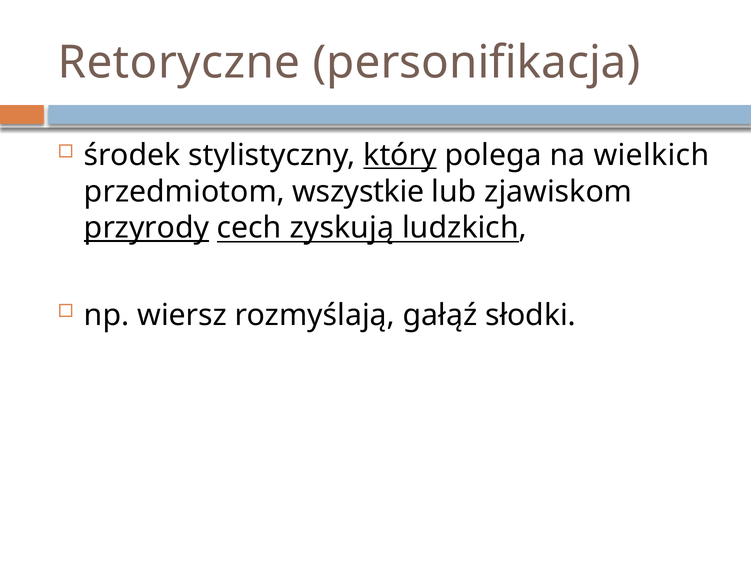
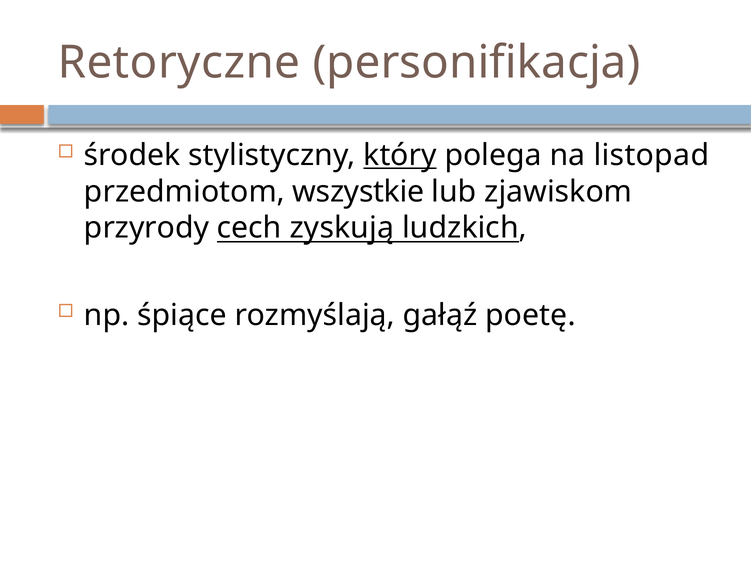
wielkich: wielkich -> listopad
przyrody underline: present -> none
wiersz: wiersz -> śpiące
słodki: słodki -> poetę
